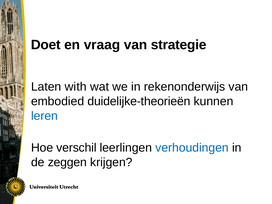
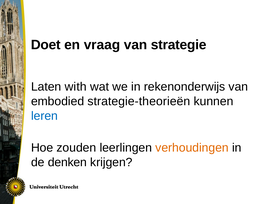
duidelijke-theorieën: duidelijke-theorieën -> strategie-theorieën
verschil: verschil -> zouden
verhoudingen colour: blue -> orange
zeggen: zeggen -> denken
